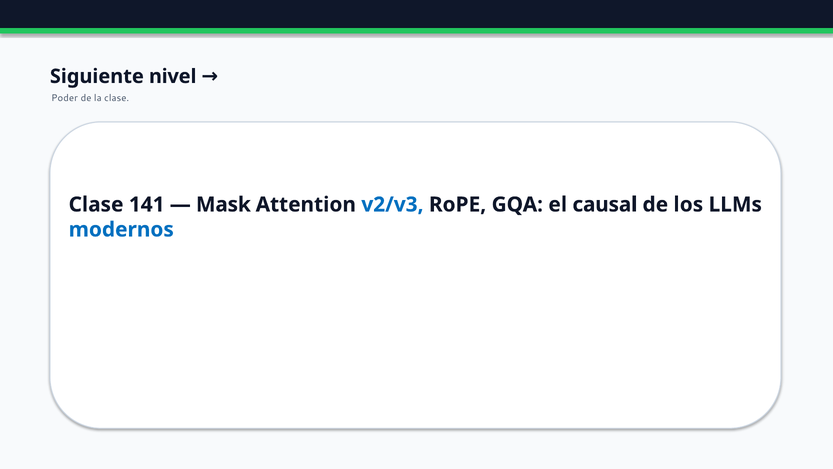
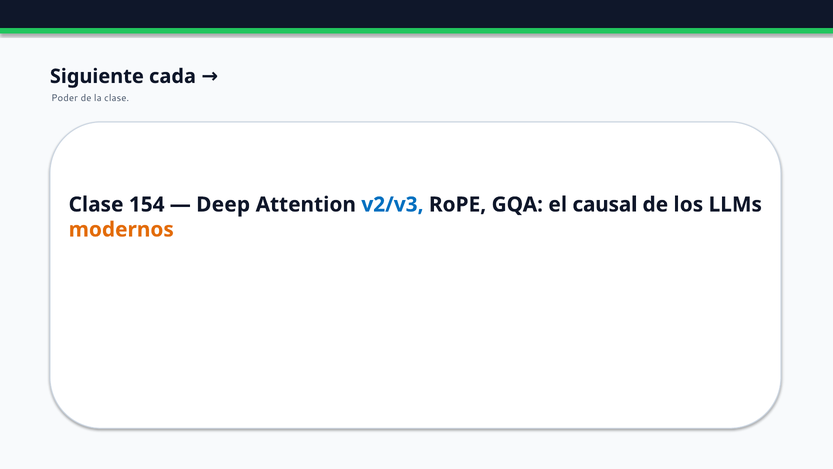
nivel: nivel -> cada
141: 141 -> 154
Mask: Mask -> Deep
modernos colour: blue -> orange
